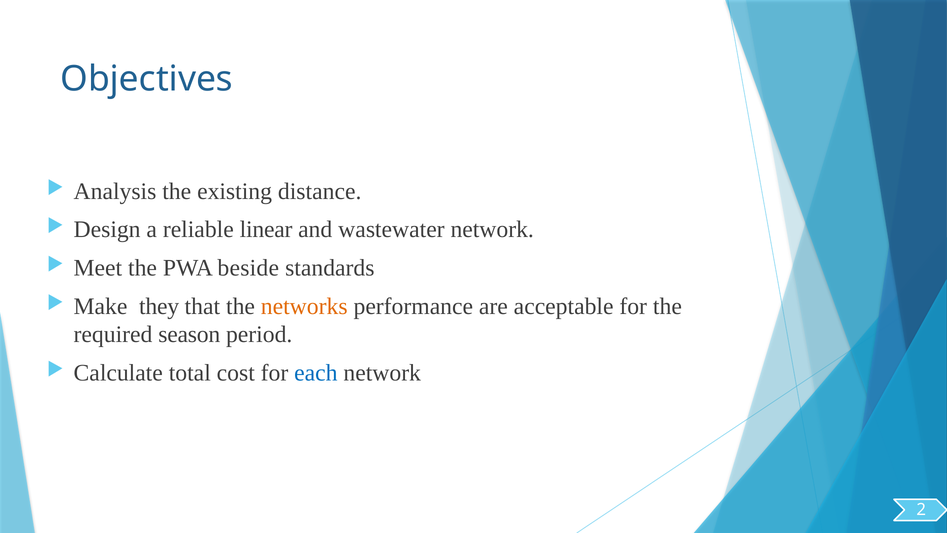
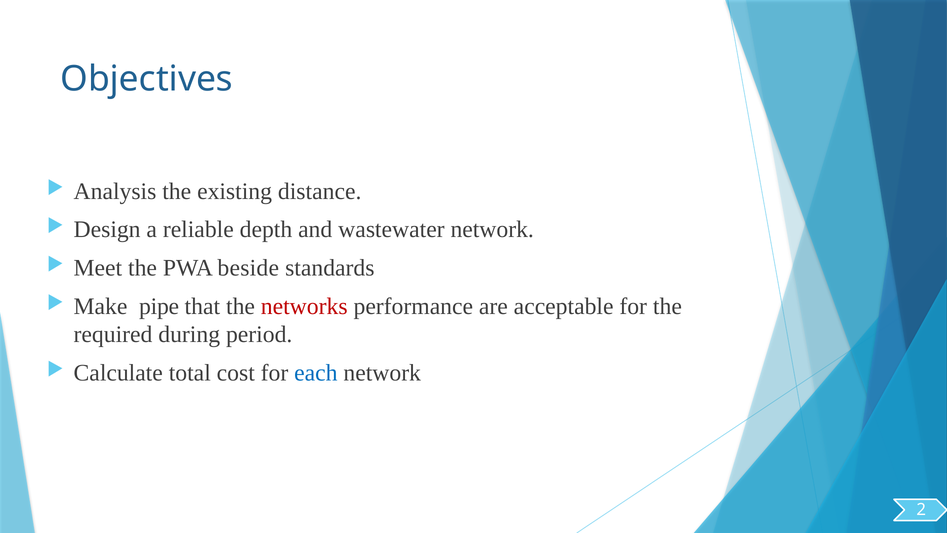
linear: linear -> depth
they: they -> pipe
networks colour: orange -> red
season: season -> during
